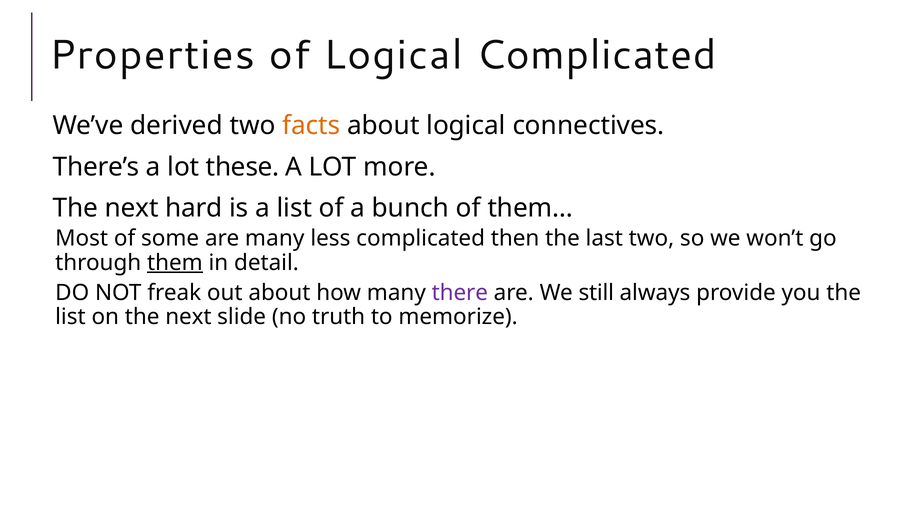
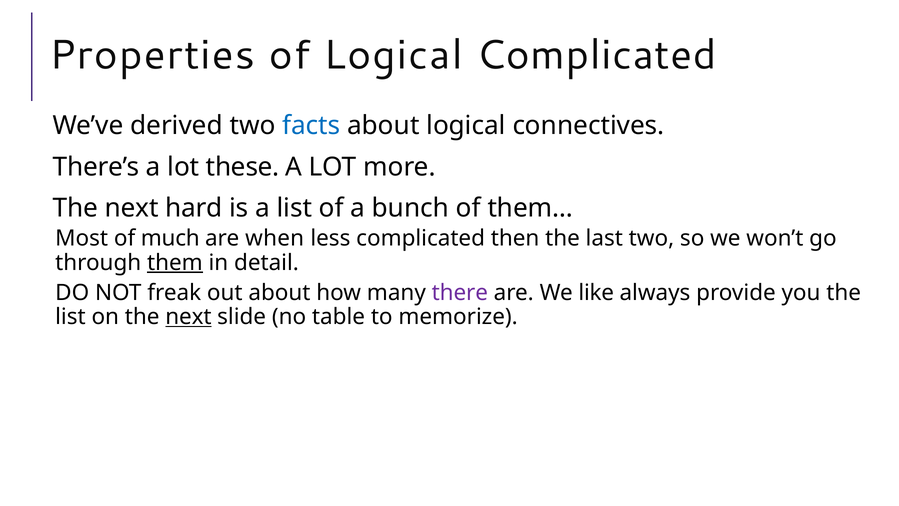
facts colour: orange -> blue
some: some -> much
are many: many -> when
still: still -> like
next at (188, 317) underline: none -> present
truth: truth -> table
